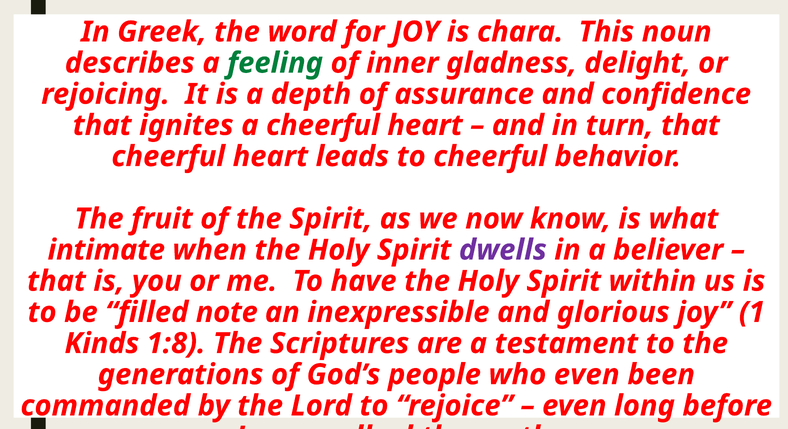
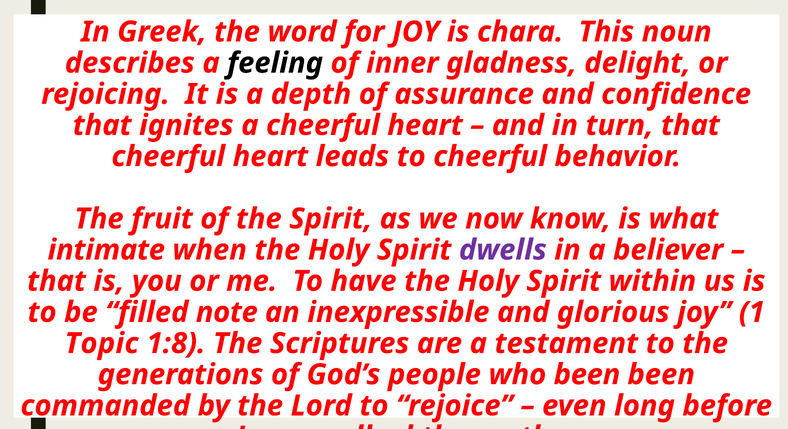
feeling colour: green -> black
Kinds: Kinds -> Topic
who even: even -> been
